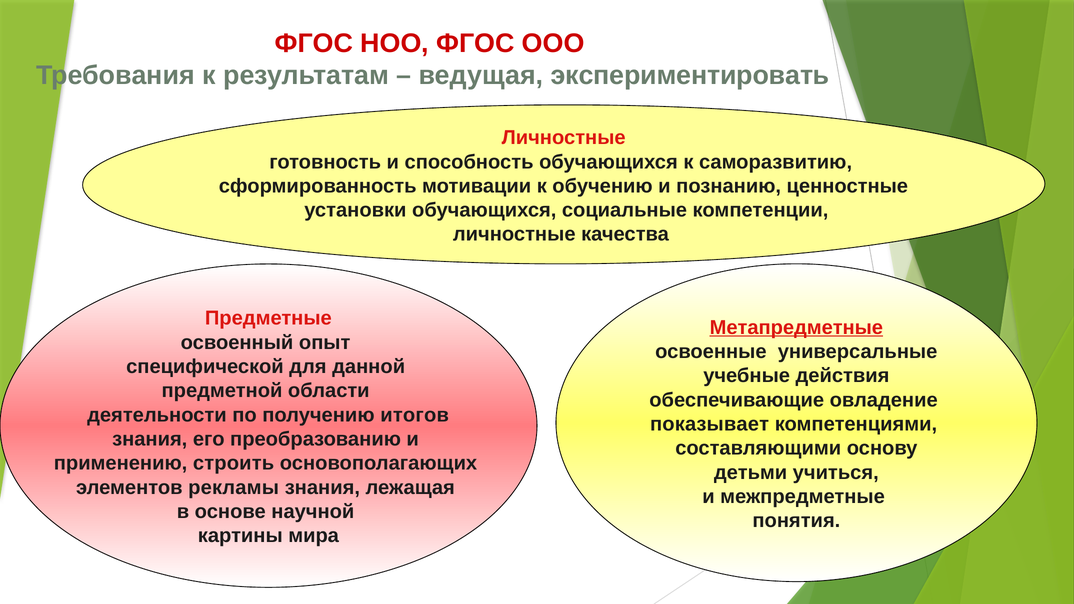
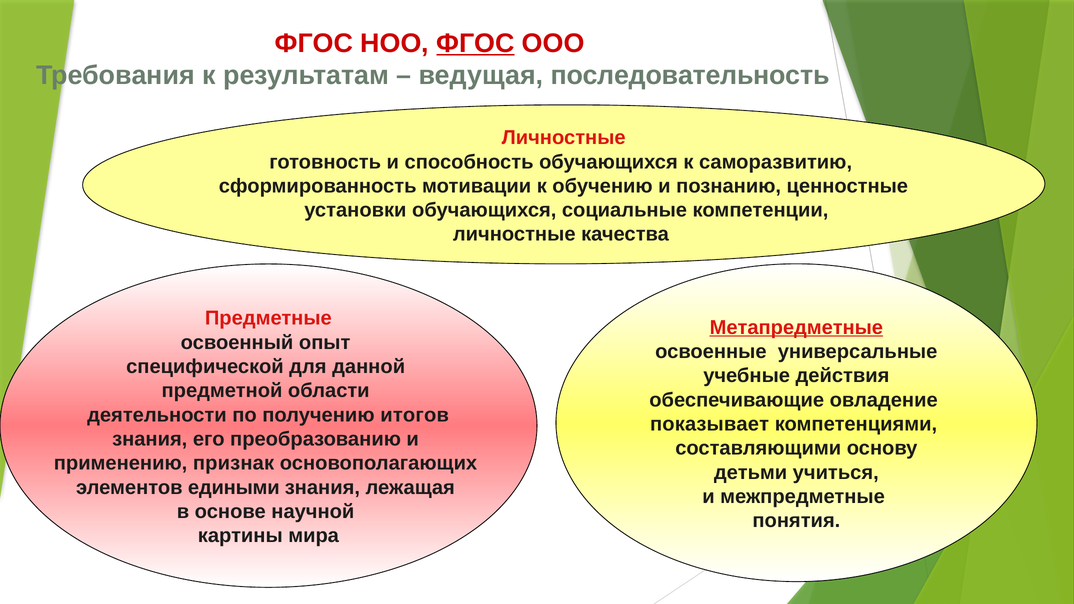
ФГОС at (475, 43) underline: none -> present
экспериментировать: экспериментировать -> последовательность
строить: строить -> признак
рекламы: рекламы -> едиными
